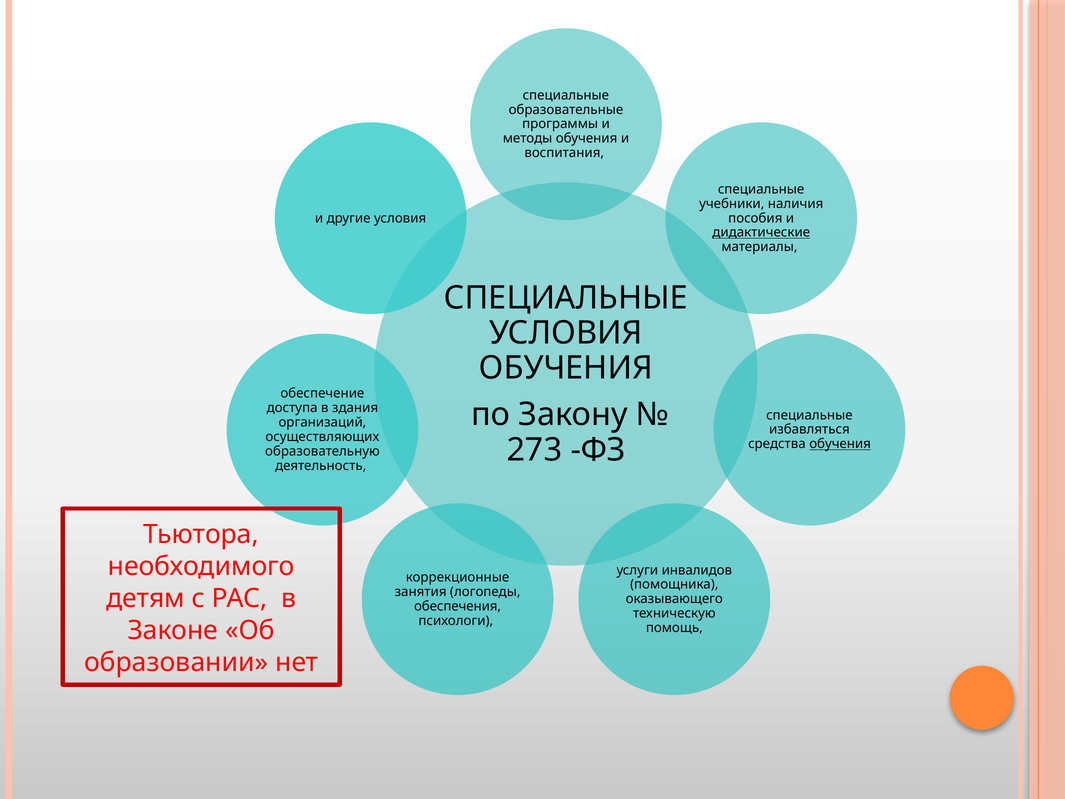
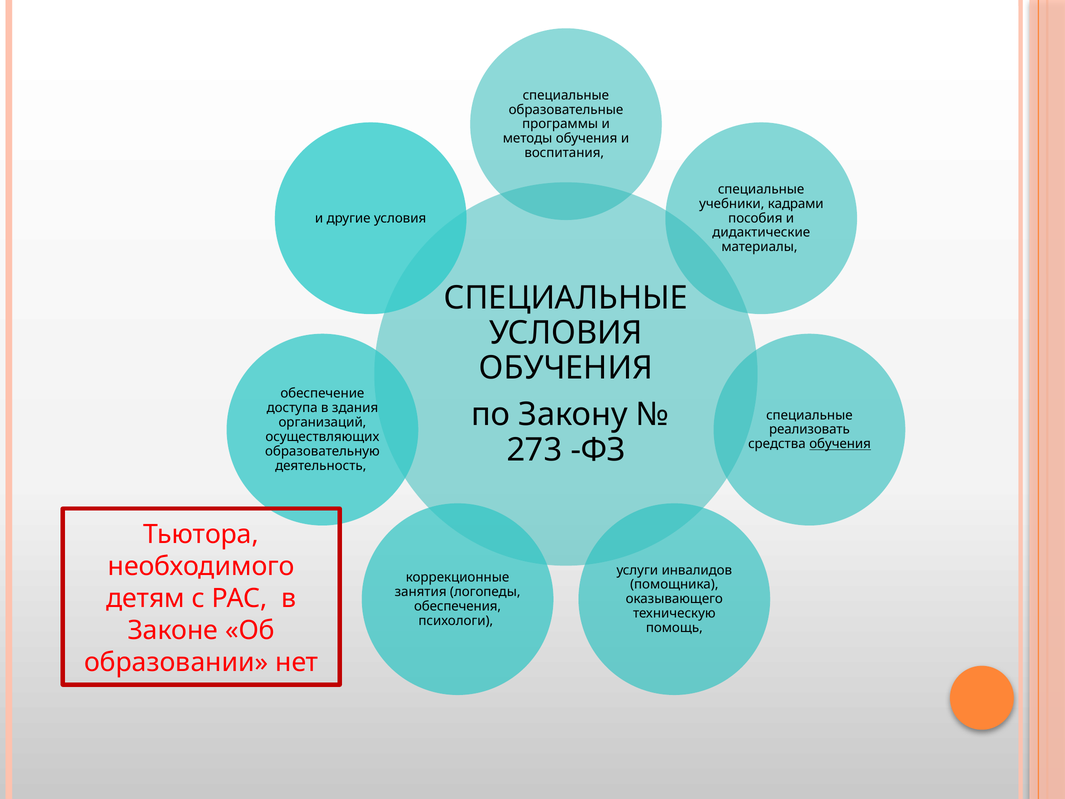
наличия: наличия -> кадрами
дидактические underline: present -> none
избавляться: избавляться -> реализовать
